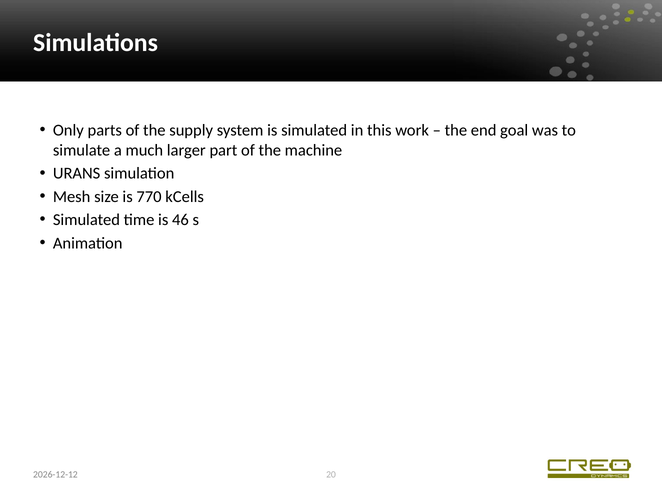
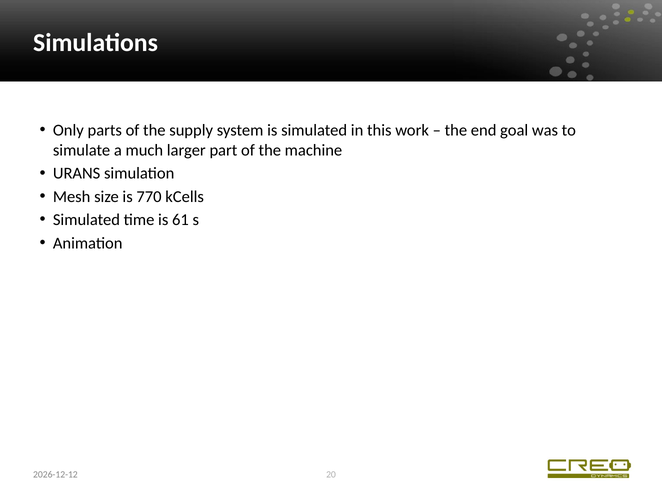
46: 46 -> 61
